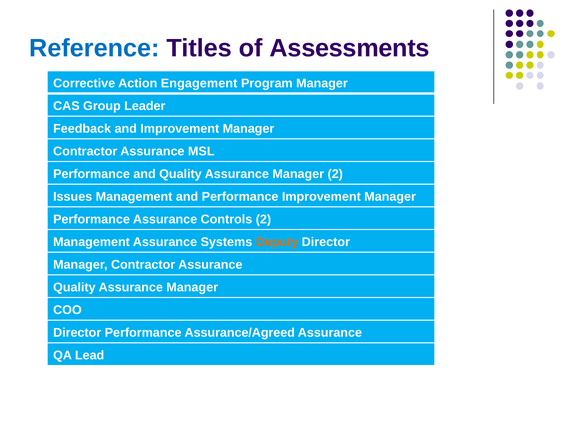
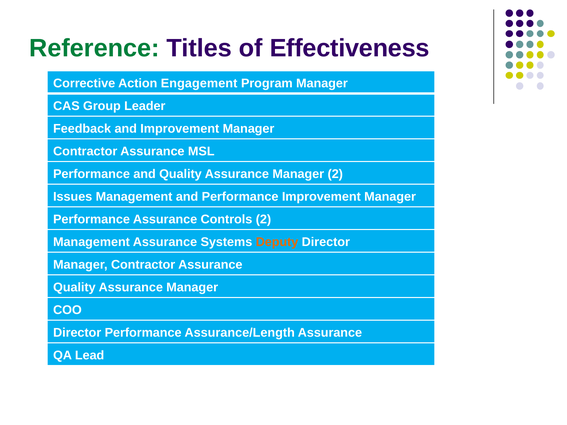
Reference colour: blue -> green
Assessments: Assessments -> Effectiveness
Assurance/Agreed: Assurance/Agreed -> Assurance/Length
